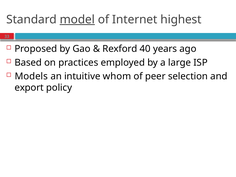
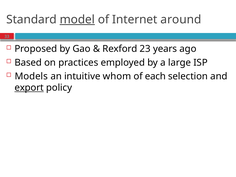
highest: highest -> around
40: 40 -> 23
peer: peer -> each
export underline: none -> present
